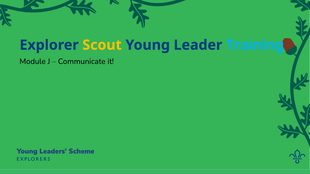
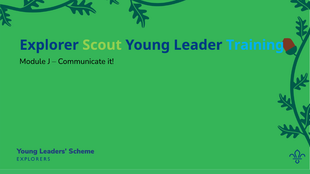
Scout colour: yellow -> light green
